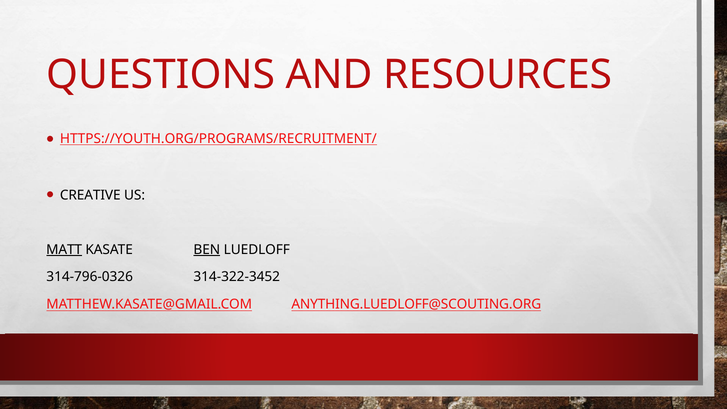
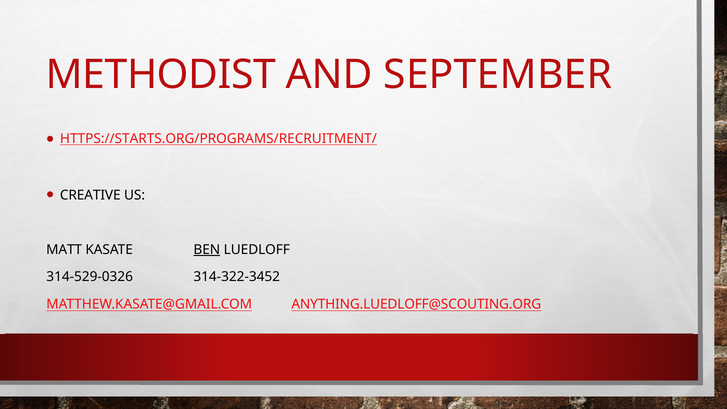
QUESTIONS: QUESTIONS -> METHODIST
RESOURCES: RESOURCES -> SEPTEMBER
HTTPS://YOUTH.ORG/PROGRAMS/RECRUITMENT/: HTTPS://YOUTH.ORG/PROGRAMS/RECRUITMENT/ -> HTTPS://STARTS.ORG/PROGRAMS/RECRUITMENT/
MATT underline: present -> none
314-796-0326: 314-796-0326 -> 314-529-0326
